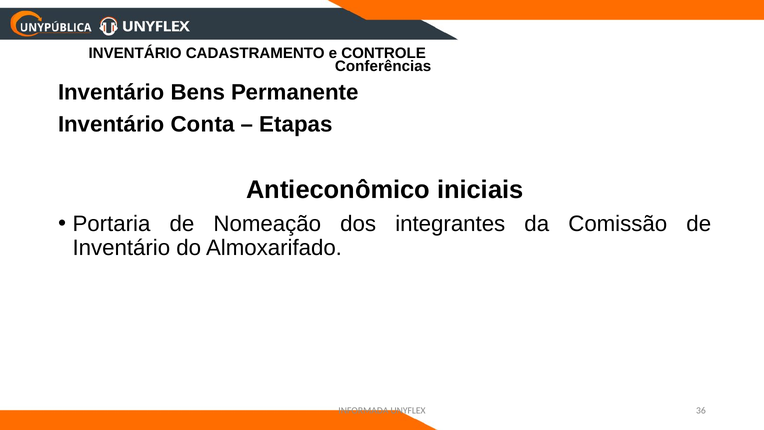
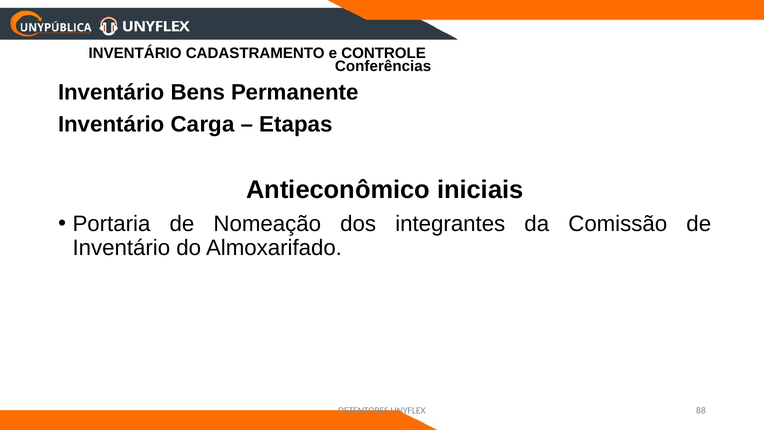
Conta: Conta -> Carga
INFORMADA: INFORMADA -> DETENTORES
36: 36 -> 88
